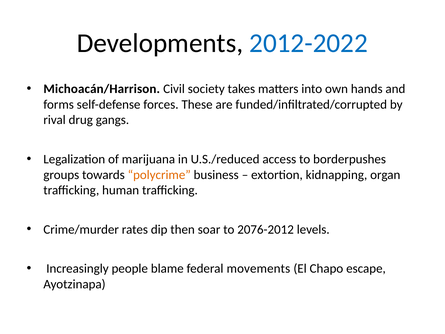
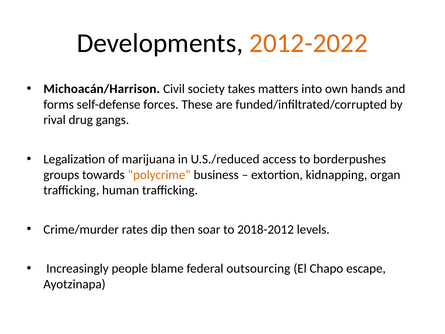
2012-2022 colour: blue -> orange
2076-2012: 2076-2012 -> 2018-2012
movements: movements -> outsourcing
